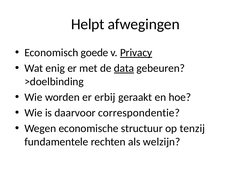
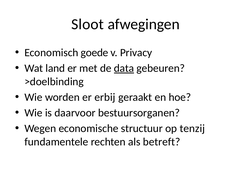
Helpt: Helpt -> Sloot
Privacy underline: present -> none
enig: enig -> land
correspondentie: correspondentie -> bestuursorganen
welzijn: welzijn -> betreft
